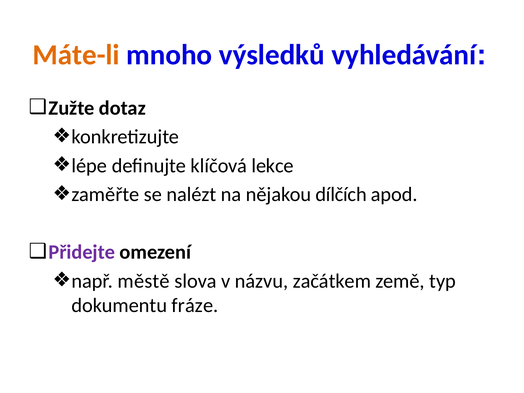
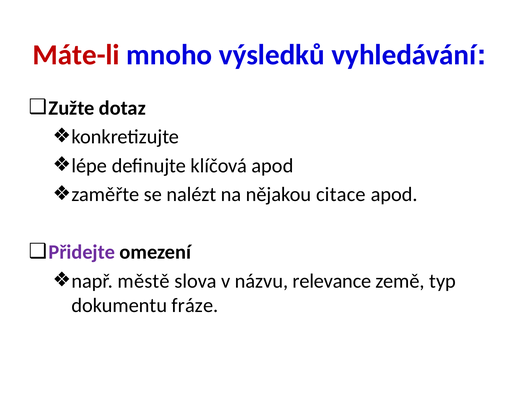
Máte-li colour: orange -> red
klíčová lekce: lekce -> apod
dílčích: dílčích -> citace
začátkem: začátkem -> relevance
